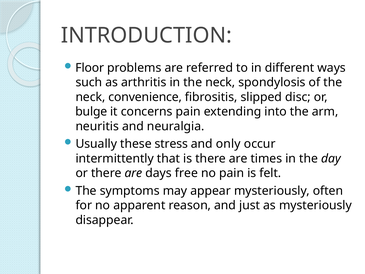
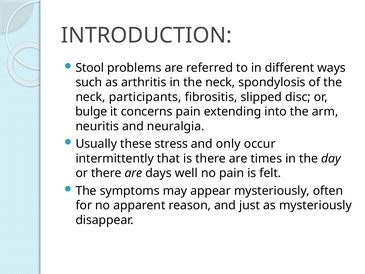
Floor: Floor -> Stool
convenience: convenience -> participants
free: free -> well
